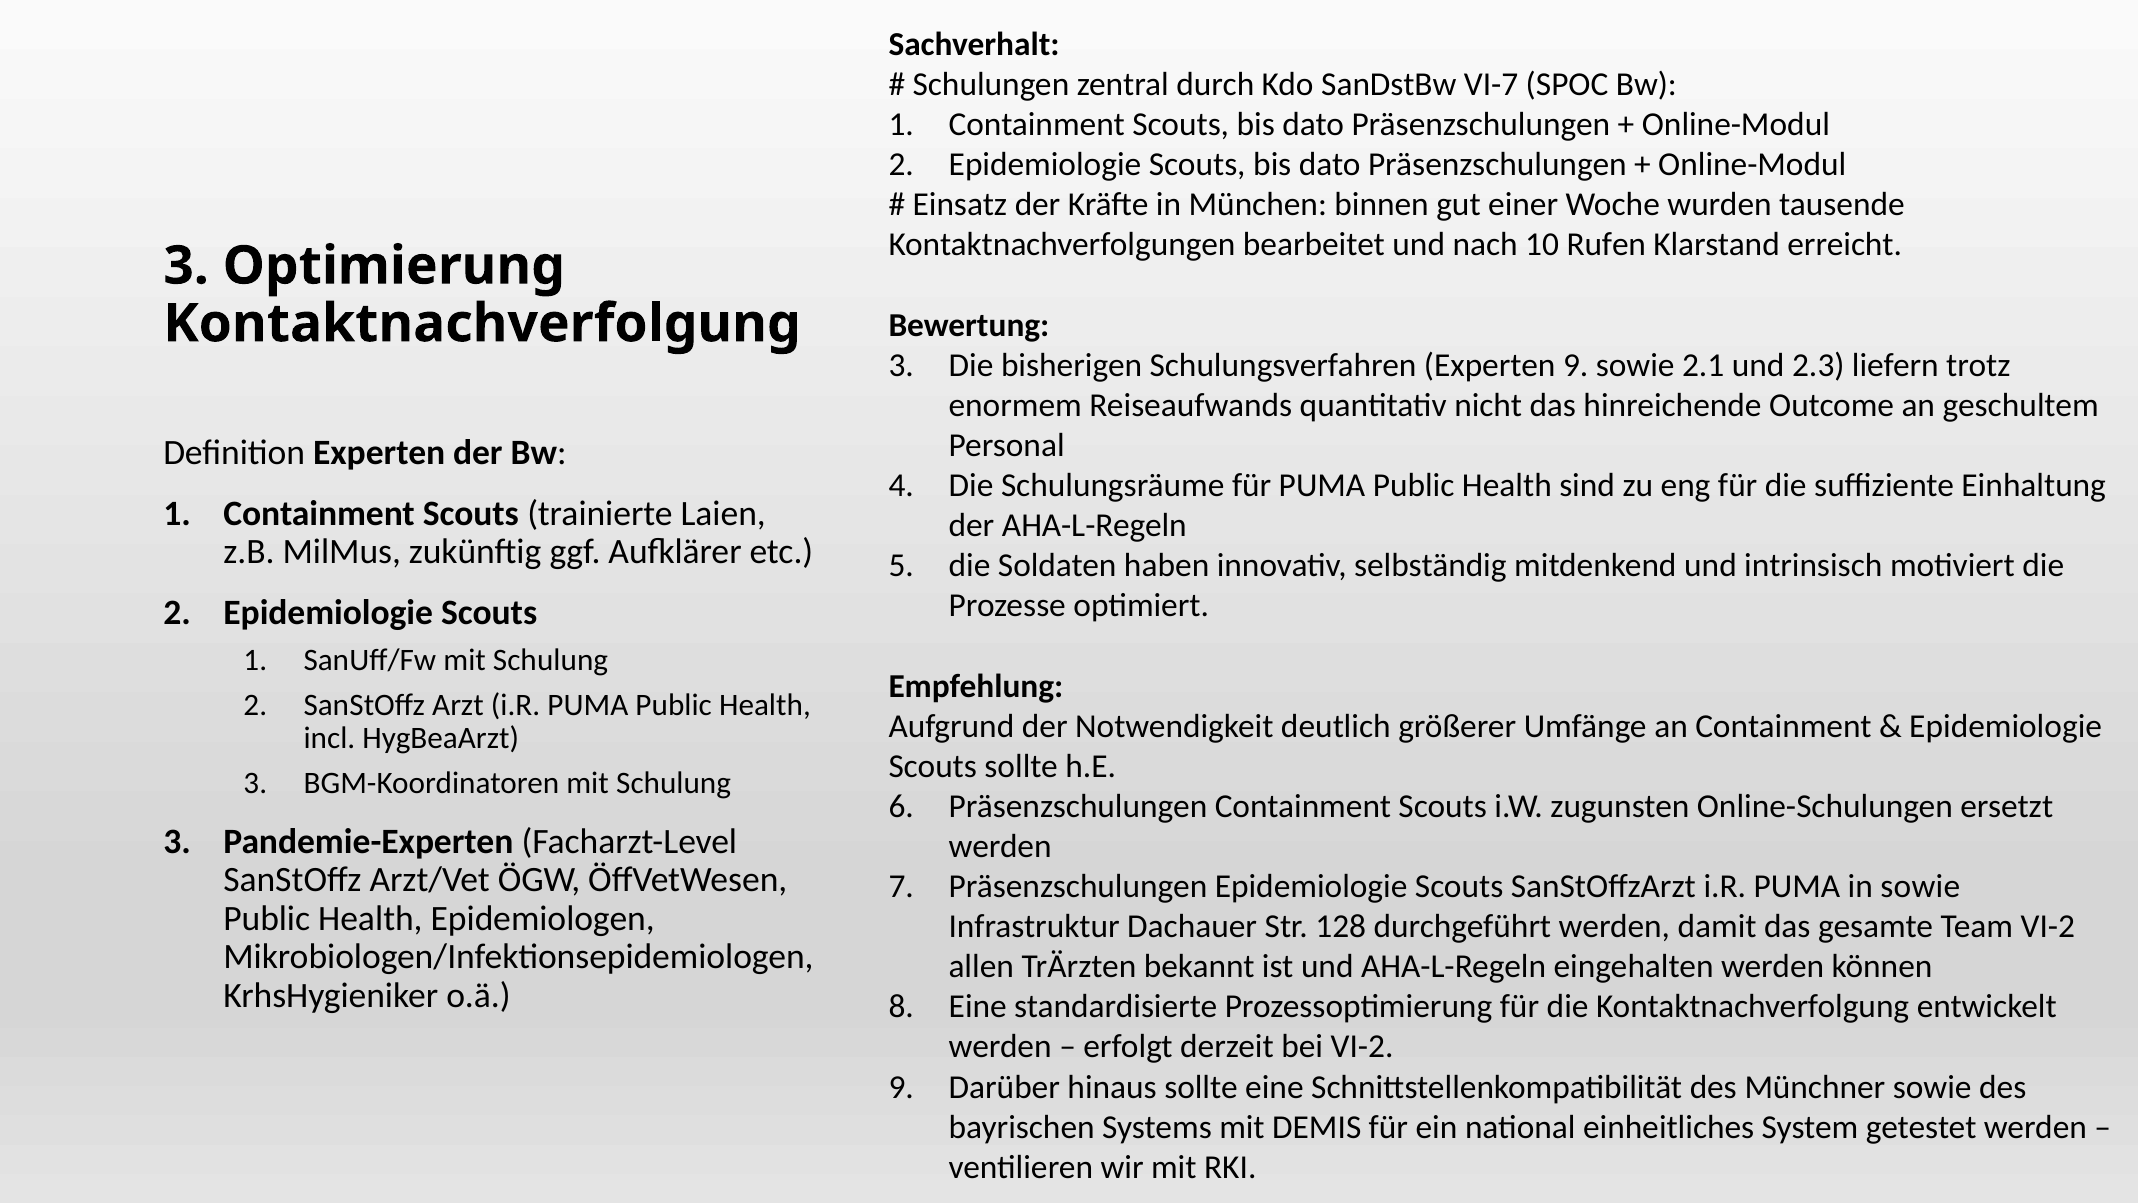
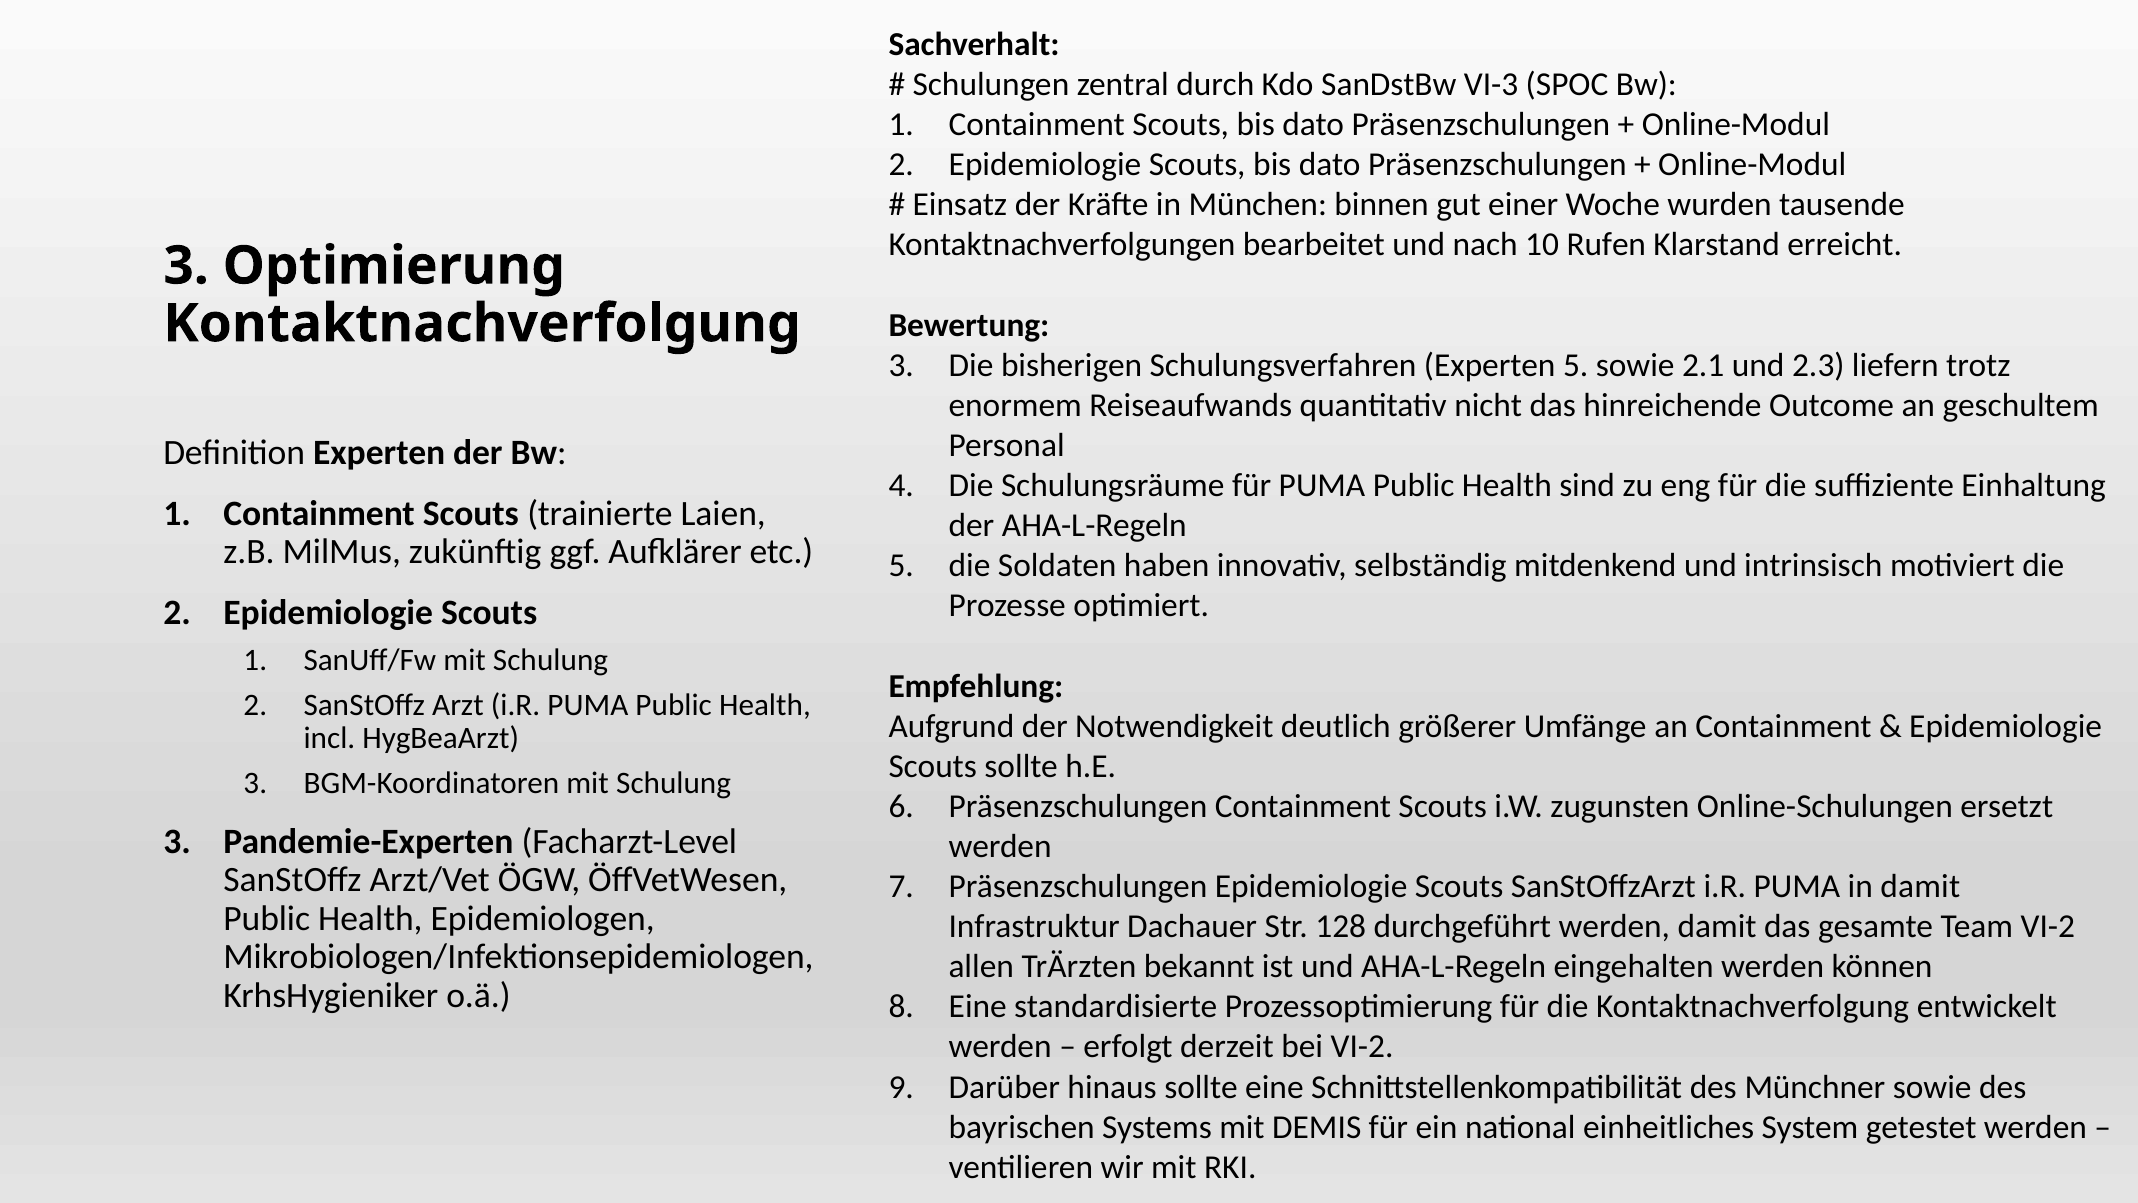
VI-7: VI-7 -> VI-3
Experten 9: 9 -> 5
in sowie: sowie -> damit
